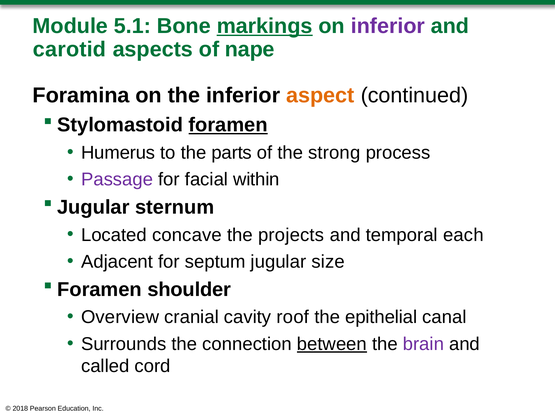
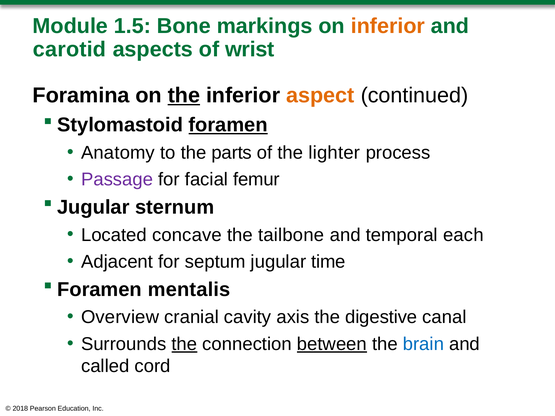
5.1: 5.1 -> 1.5
markings underline: present -> none
inferior at (388, 26) colour: purple -> orange
nape: nape -> wrist
the at (184, 96) underline: none -> present
Humerus: Humerus -> Anatomy
strong: strong -> lighter
within: within -> femur
projects: projects -> tailbone
size: size -> time
shoulder: shoulder -> mentalis
roof: roof -> axis
epithelial: epithelial -> digestive
the at (184, 344) underline: none -> present
brain colour: purple -> blue
